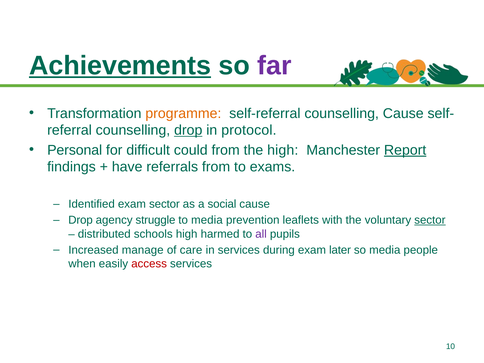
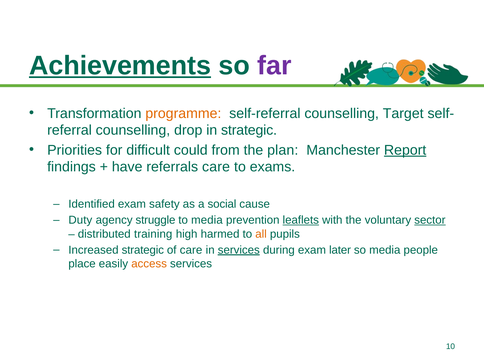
counselling Cause: Cause -> Target
drop at (188, 130) underline: present -> none
in protocol: protocol -> strategic
Personal: Personal -> Priorities
the high: high -> plan
referrals from: from -> care
exam sector: sector -> safety
Drop at (80, 220): Drop -> Duty
leaflets underline: none -> present
schools: schools -> training
all colour: purple -> orange
Increased manage: manage -> strategic
services at (239, 250) underline: none -> present
when: when -> place
access colour: red -> orange
